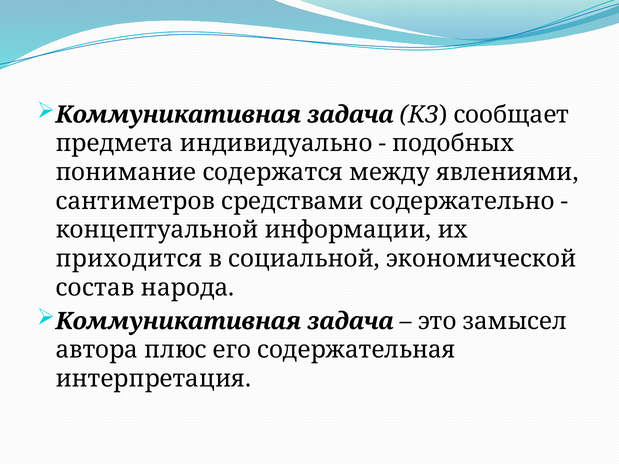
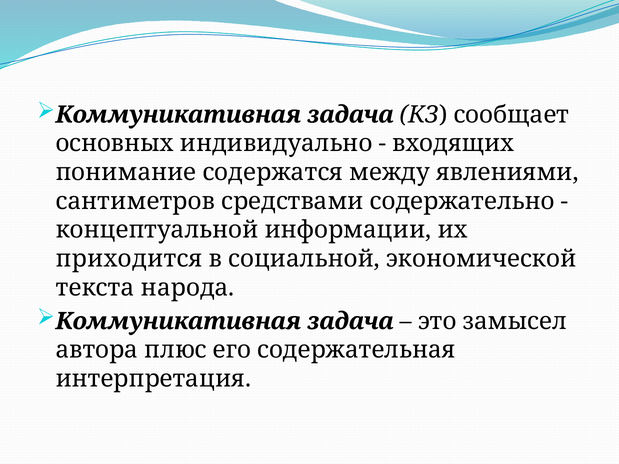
предмета: предмета -> основных
подобных: подобных -> входящих
состав: состав -> текста
